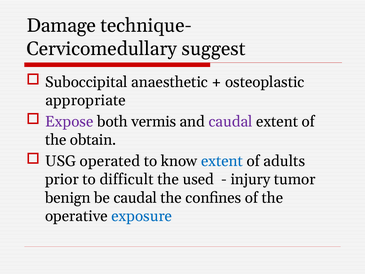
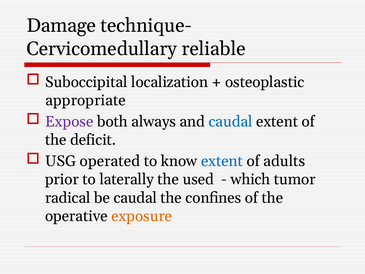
suggest: suggest -> reliable
anaesthetic: anaesthetic -> localization
vermis: vermis -> always
caudal at (231, 122) colour: purple -> blue
obtain: obtain -> deficit
difficult: difficult -> laterally
injury: injury -> which
benign: benign -> radical
exposure colour: blue -> orange
